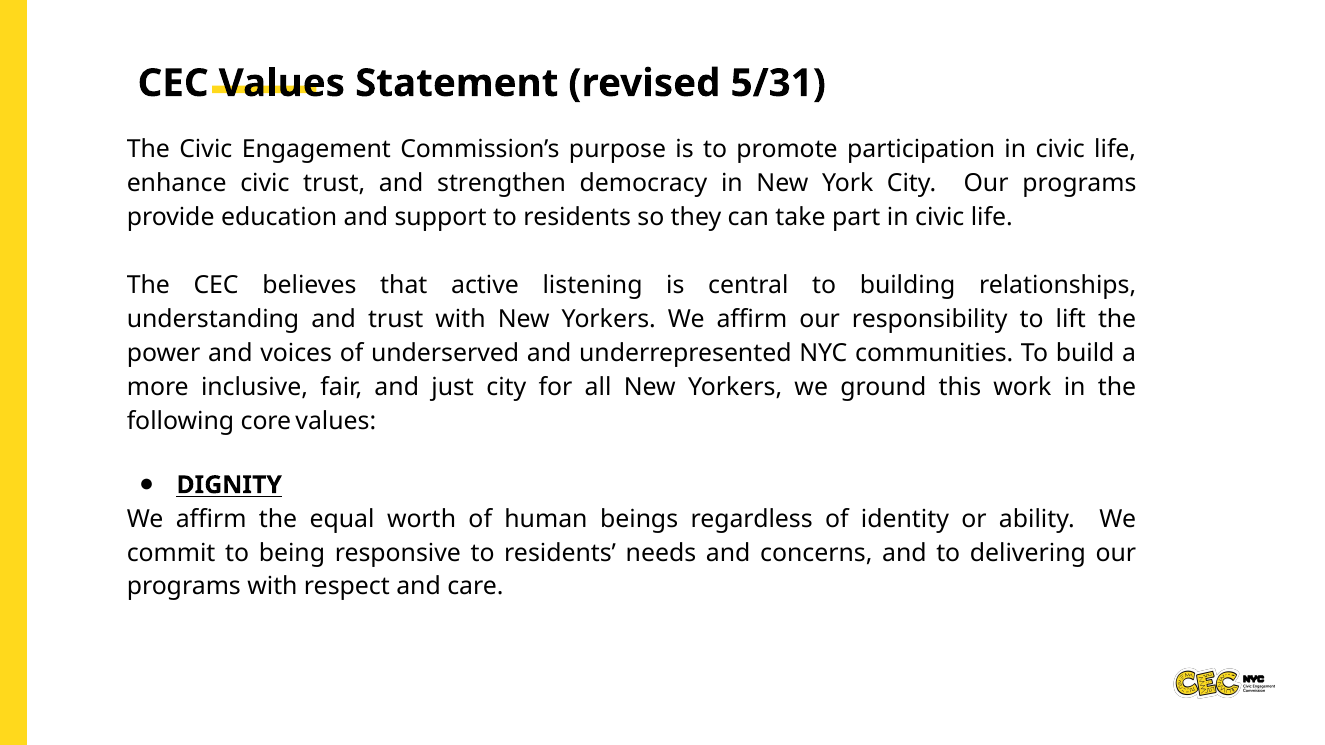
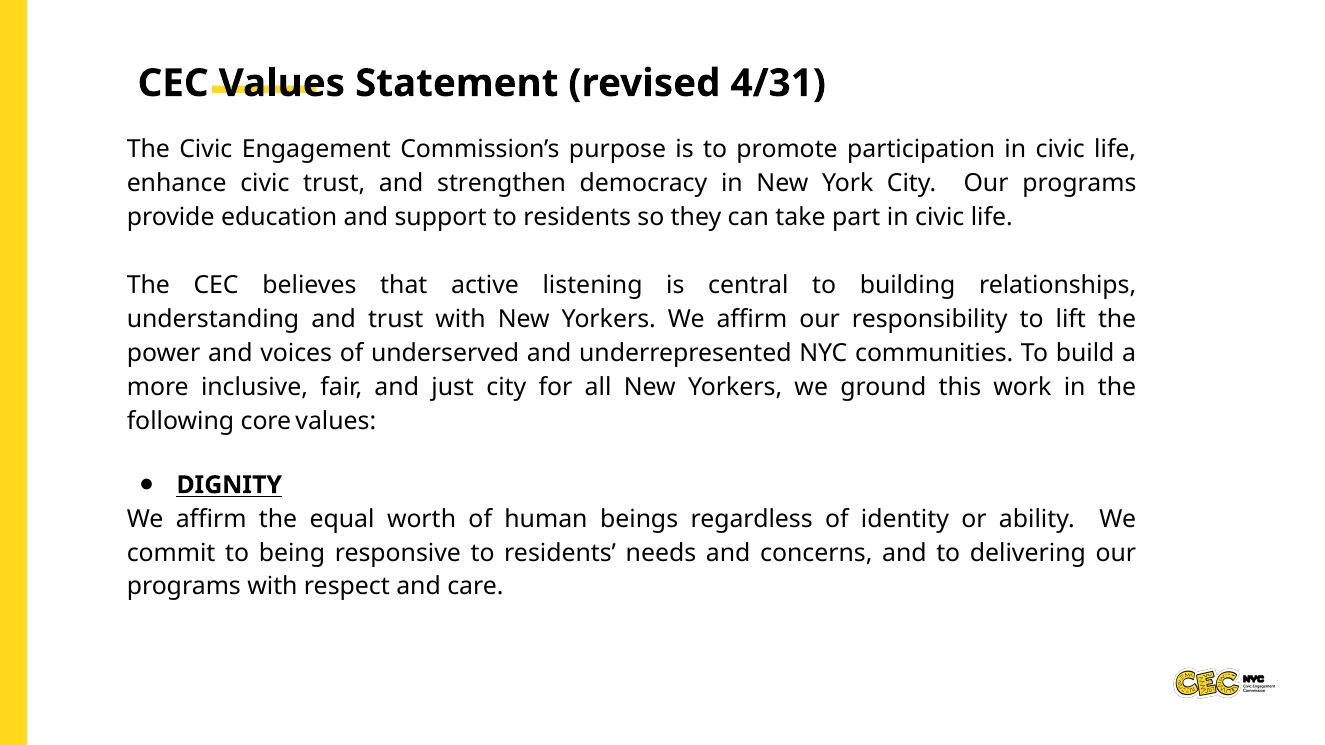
5/31: 5/31 -> 4/31
